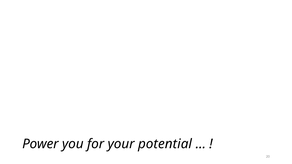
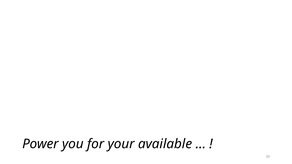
potential: potential -> available
